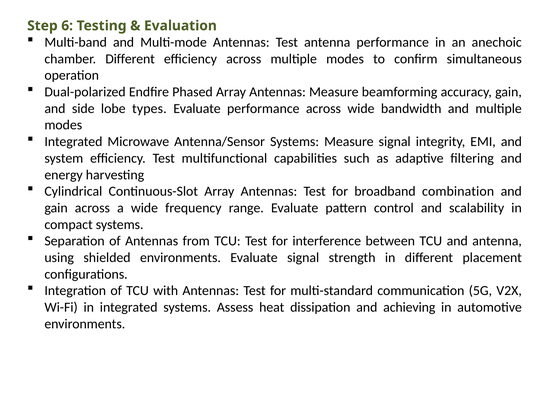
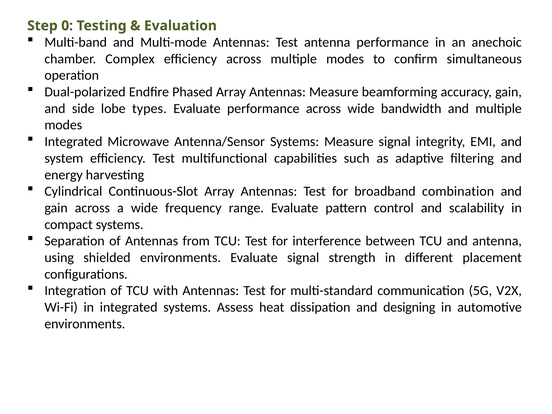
6: 6 -> 0
chamber Different: Different -> Complex
achieving: achieving -> designing
